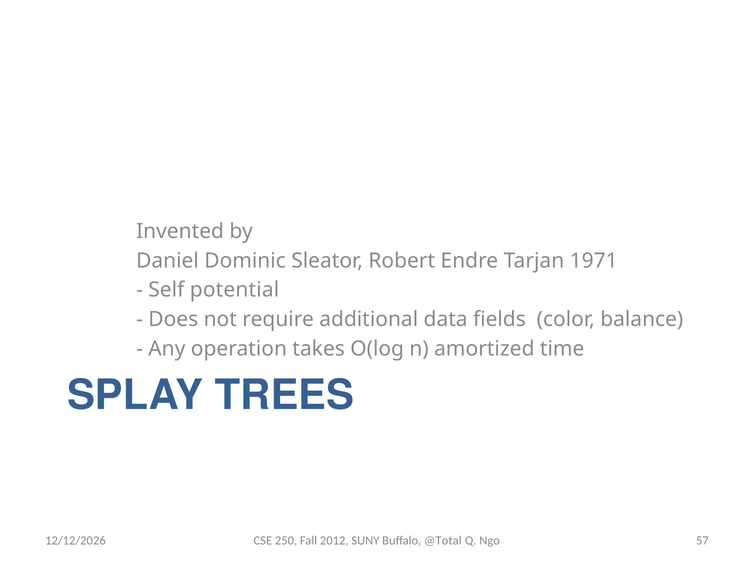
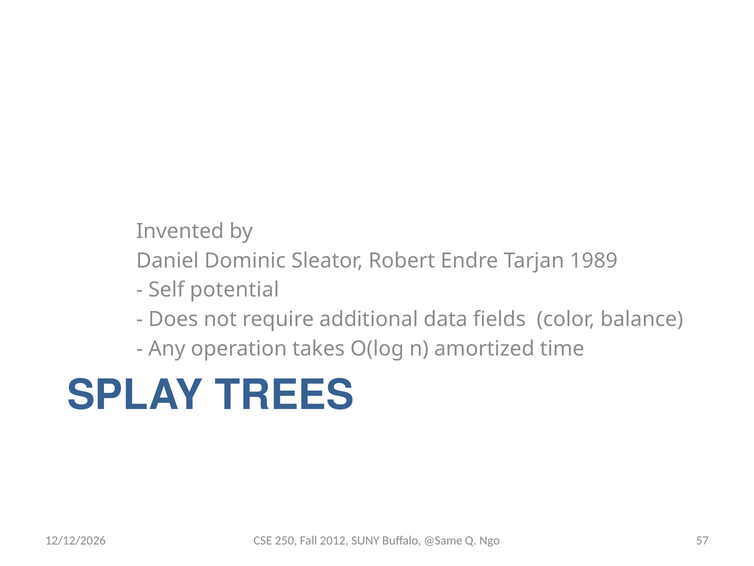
1971: 1971 -> 1989
@Total: @Total -> @Same
